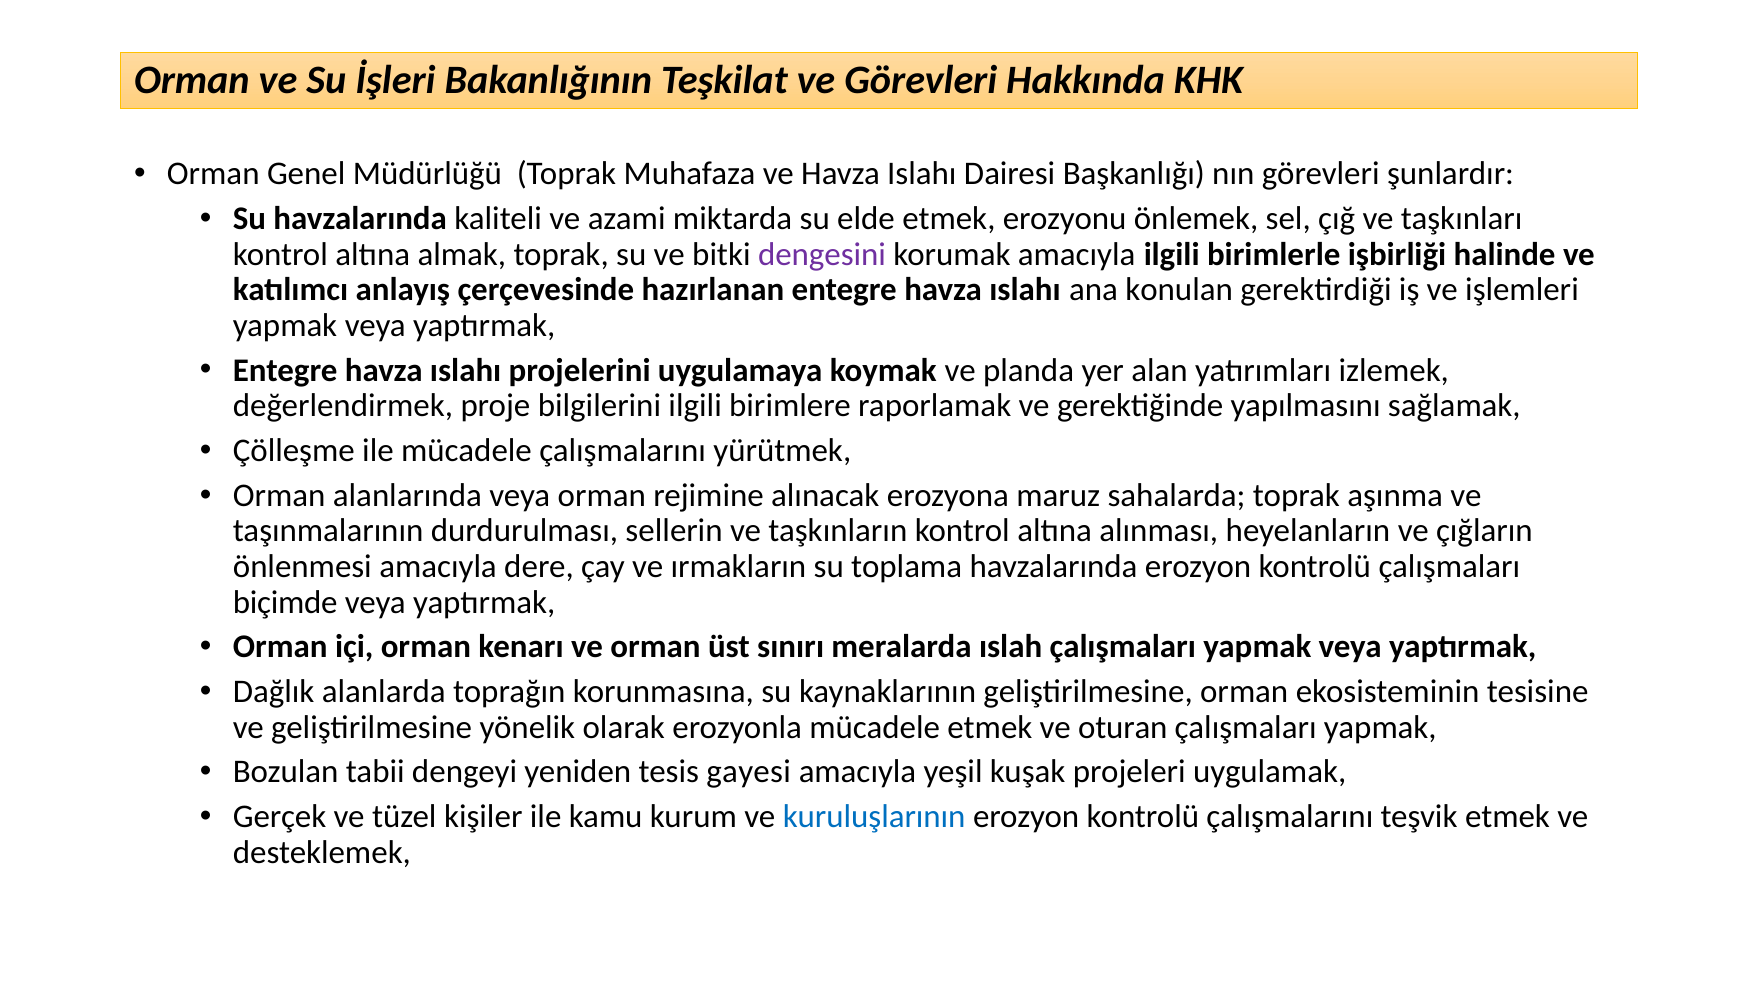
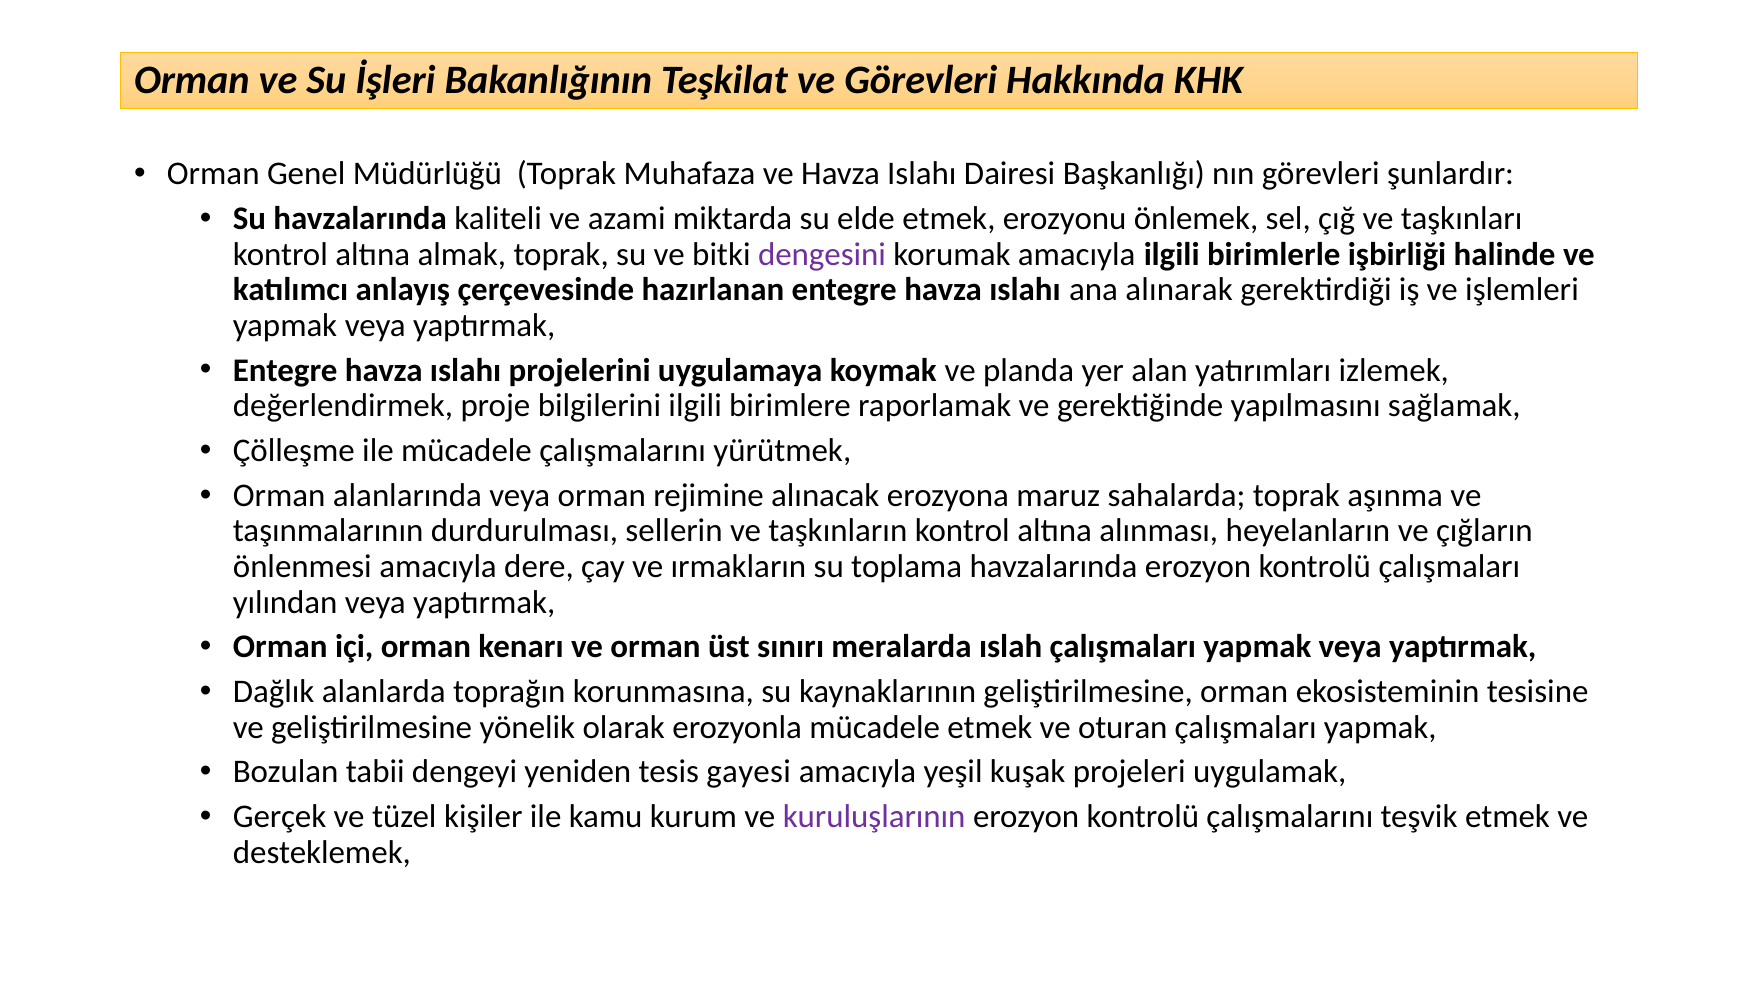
konulan: konulan -> alınarak
biçimde: biçimde -> yılından
kuruluşlarının colour: blue -> purple
